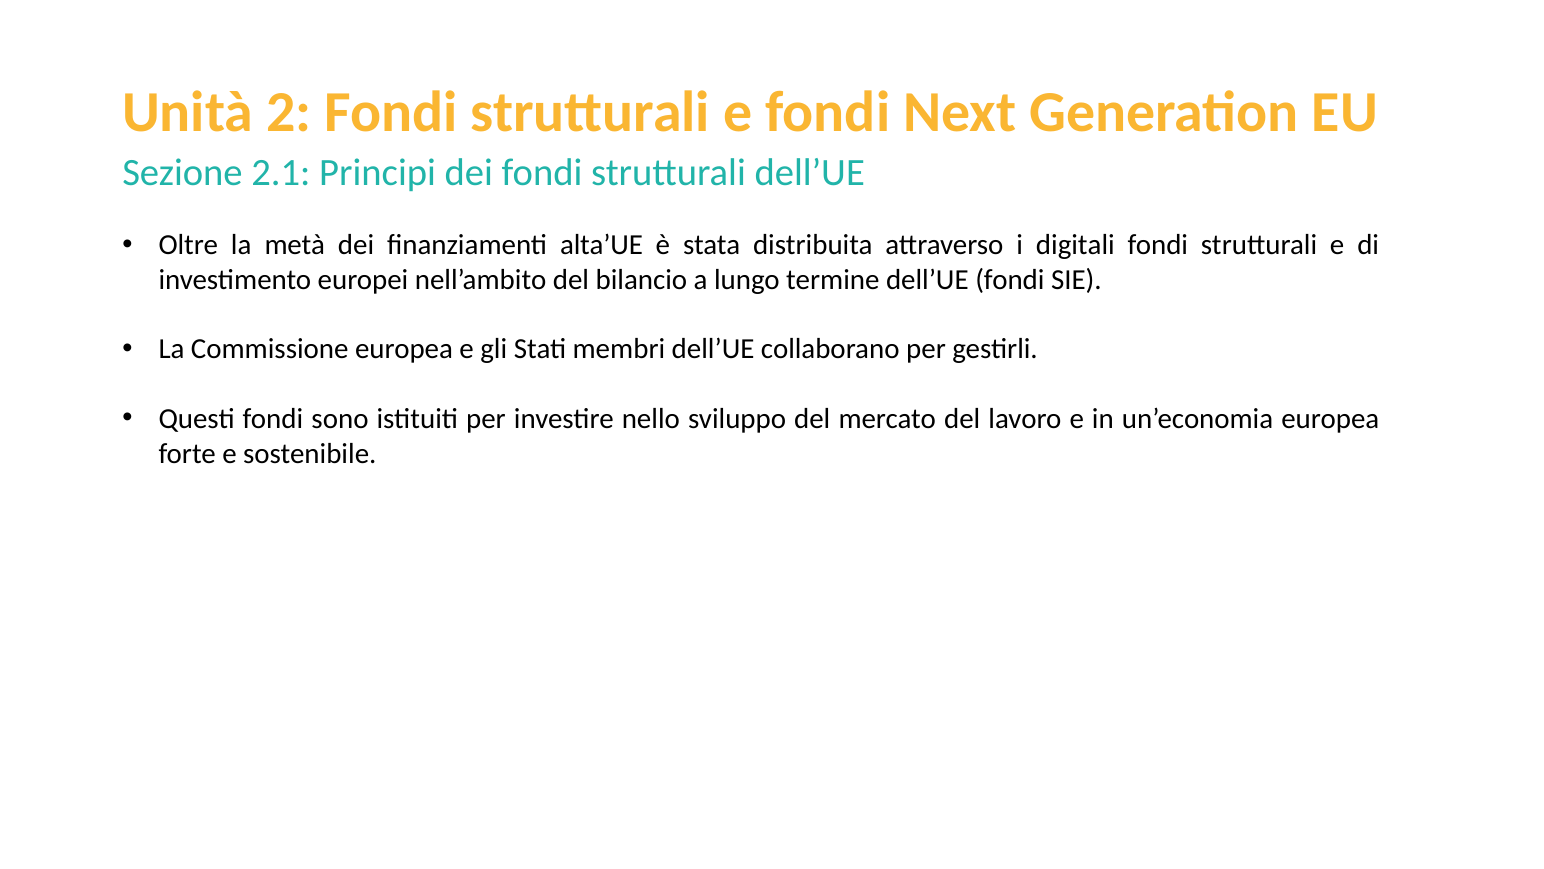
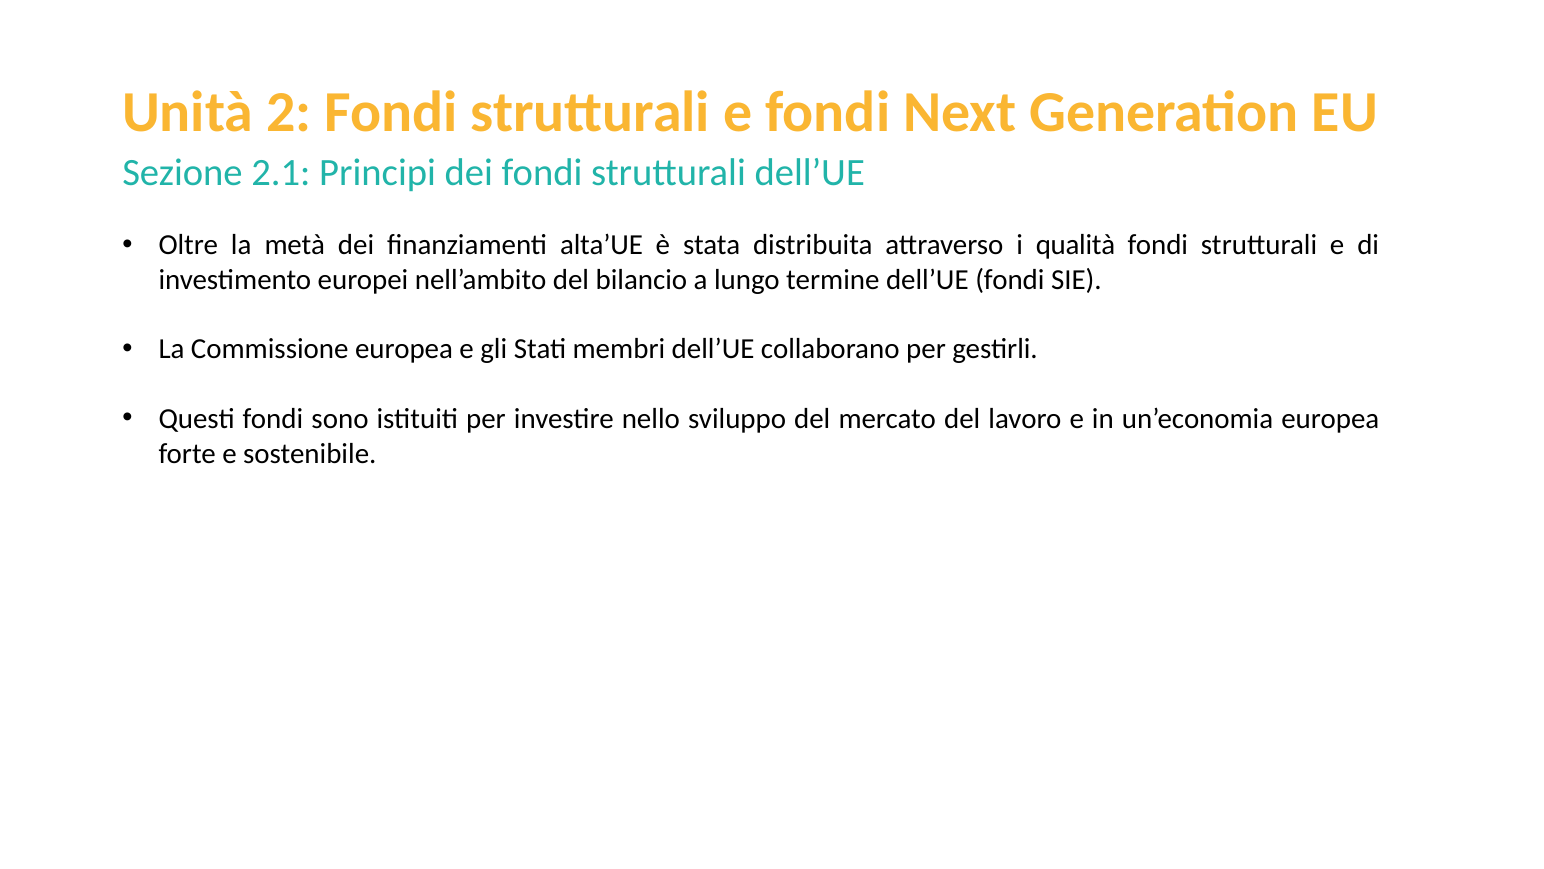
digitali: digitali -> qualità
